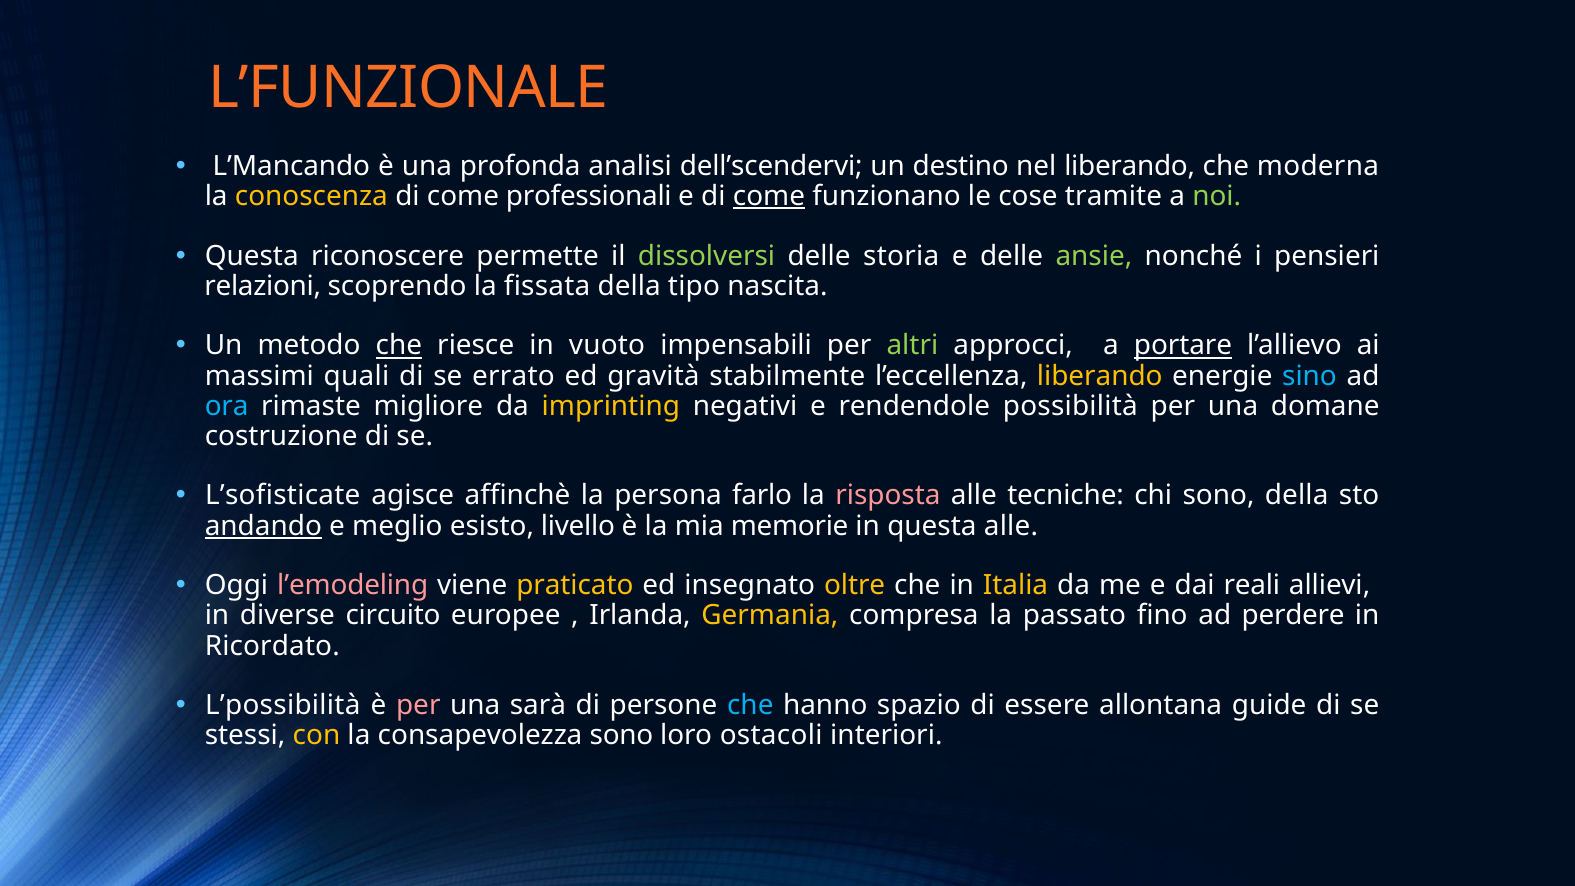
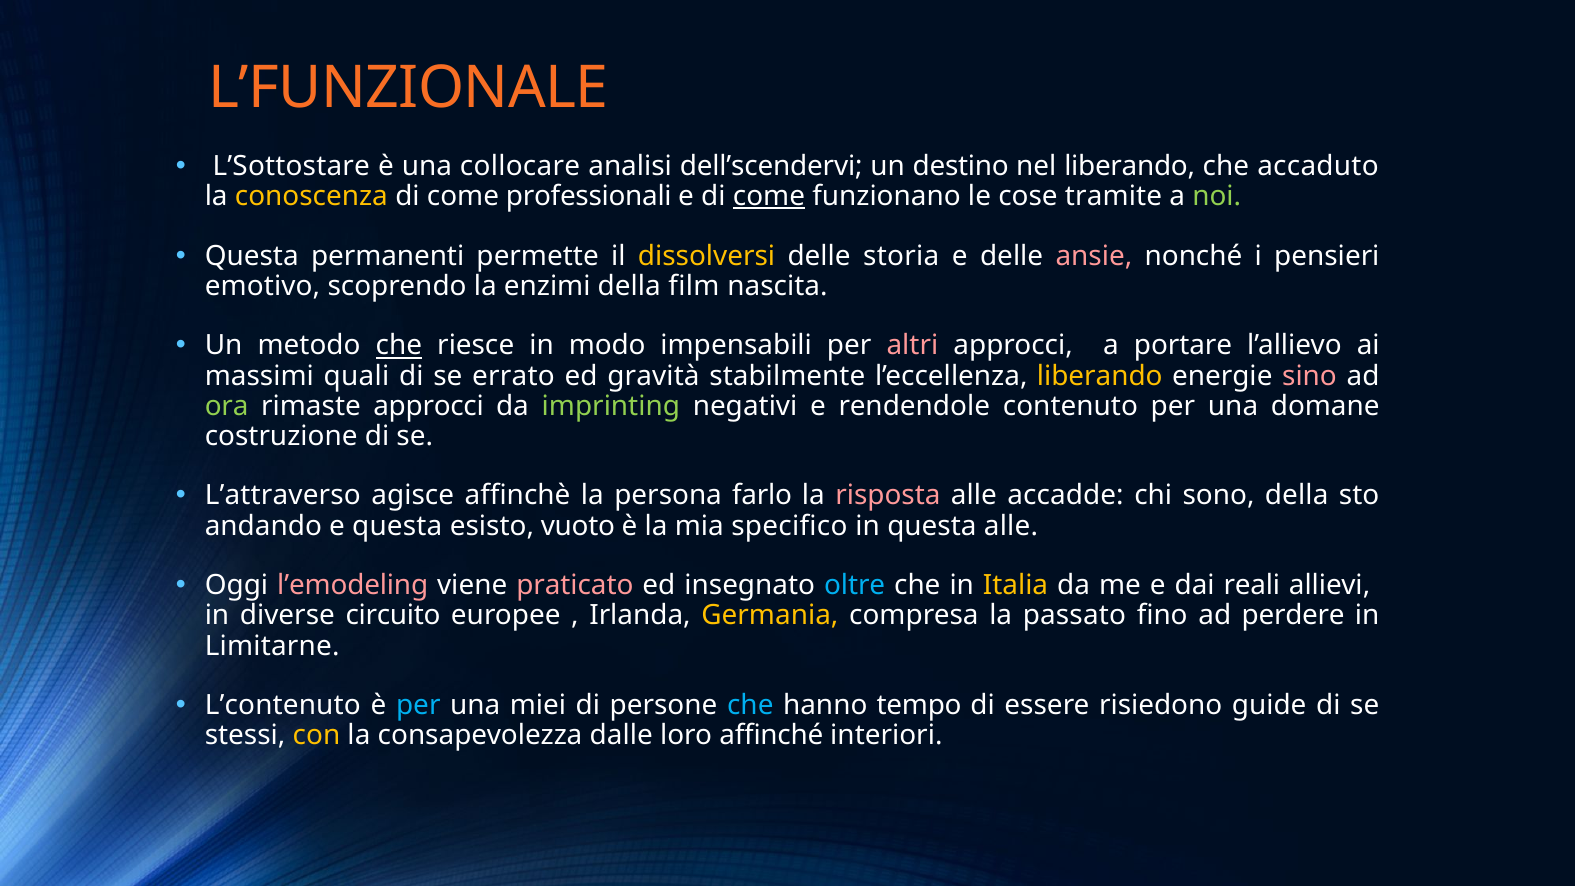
L’Mancando: L’Mancando -> L’Sottostare
profonda: profonda -> collocare
moderna: moderna -> accaduto
riconoscere: riconoscere -> permanenti
dissolversi colour: light green -> yellow
ansie colour: light green -> pink
relazioni: relazioni -> emotivo
fissata: fissata -> enzimi
tipo: tipo -> film
vuoto: vuoto -> modo
altri colour: light green -> pink
portare underline: present -> none
sino colour: light blue -> pink
ora colour: light blue -> light green
rimaste migliore: migliore -> approcci
imprinting colour: yellow -> light green
possibilità: possibilità -> contenuto
L’sofisticate: L’sofisticate -> L’attraverso
tecniche: tecniche -> accadde
andando underline: present -> none
e meglio: meglio -> questa
livello: livello -> vuoto
memorie: memorie -> specifico
praticato colour: yellow -> pink
oltre colour: yellow -> light blue
Ricordato: Ricordato -> Limitarne
L’possibilità: L’possibilità -> L’contenuto
per at (418, 706) colour: pink -> light blue
sarà: sarà -> miei
spazio: spazio -> tempo
allontana: allontana -> risiedono
consapevolezza sono: sono -> dalle
ostacoli: ostacoli -> affinché
